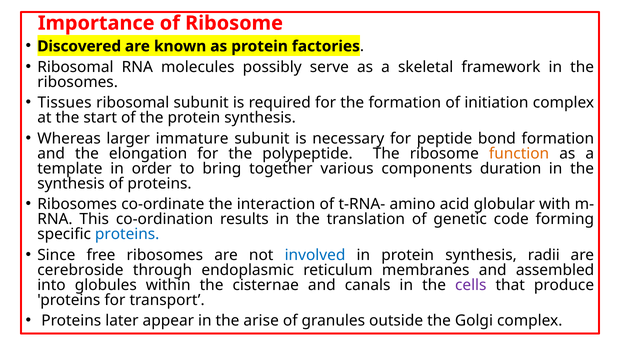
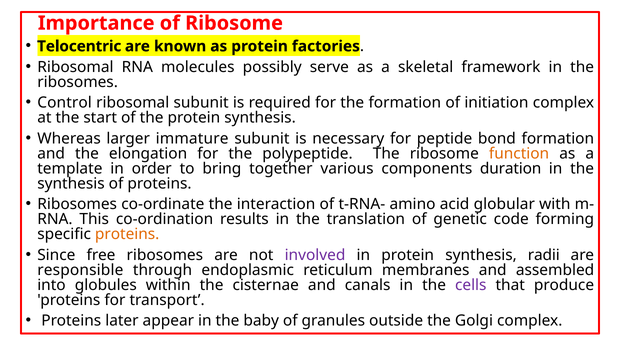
Discovered: Discovered -> Telocentric
Tissues: Tissues -> Control
proteins at (127, 235) colour: blue -> orange
involved colour: blue -> purple
cerebroside: cerebroside -> responsible
arise: arise -> baby
